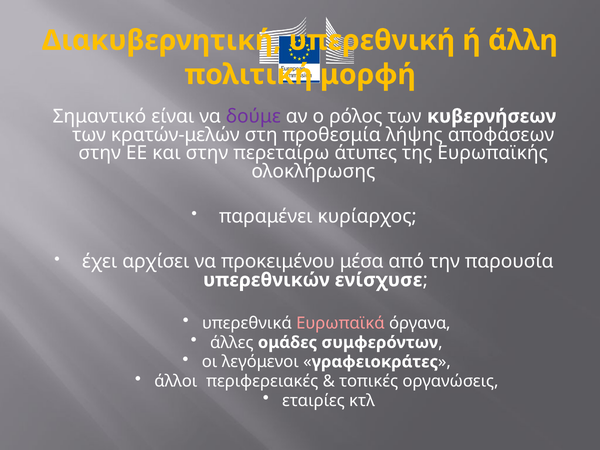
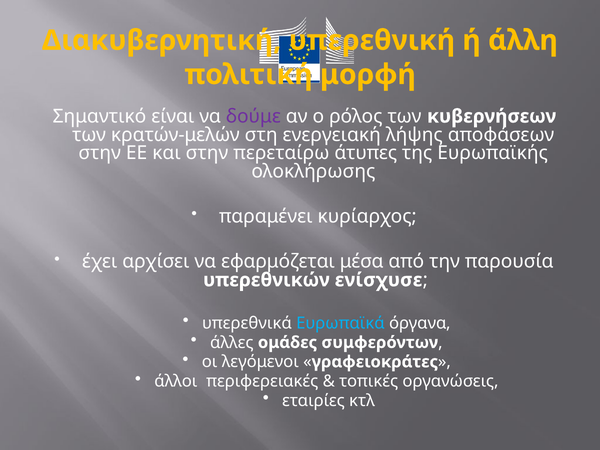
προθεσμία: προθεσμία -> ενεργειακή
προκειμένου: προκειμένου -> εφαρμόζεται
Ευρωπαϊκά colour: pink -> light blue
